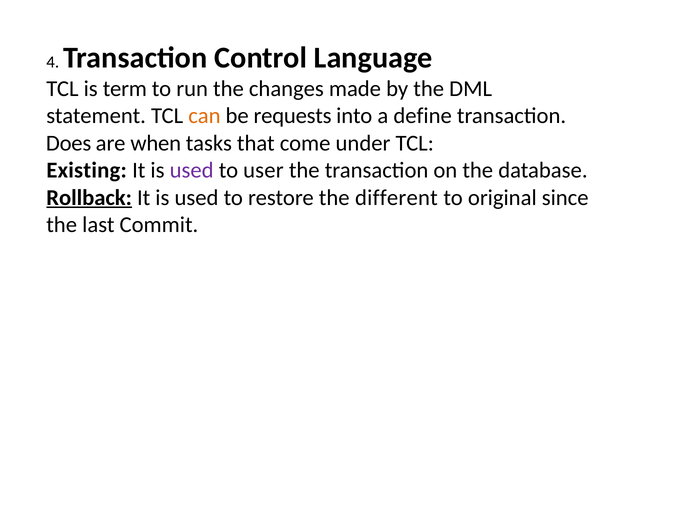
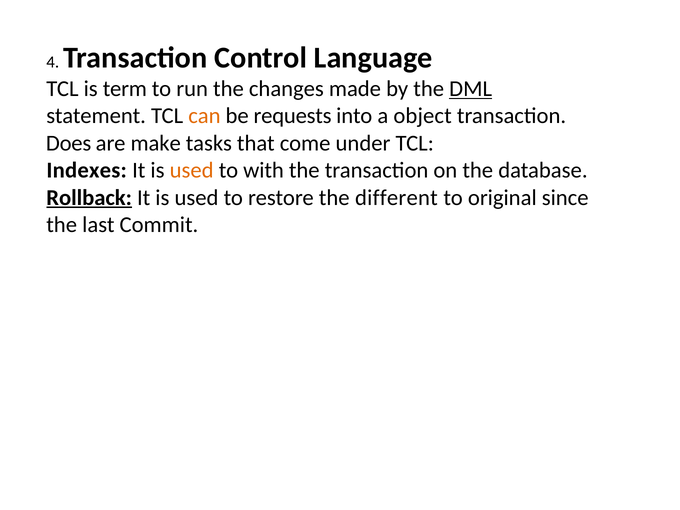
DML underline: none -> present
define: define -> object
when: when -> make
Existing: Existing -> Indexes
used at (192, 170) colour: purple -> orange
user: user -> with
